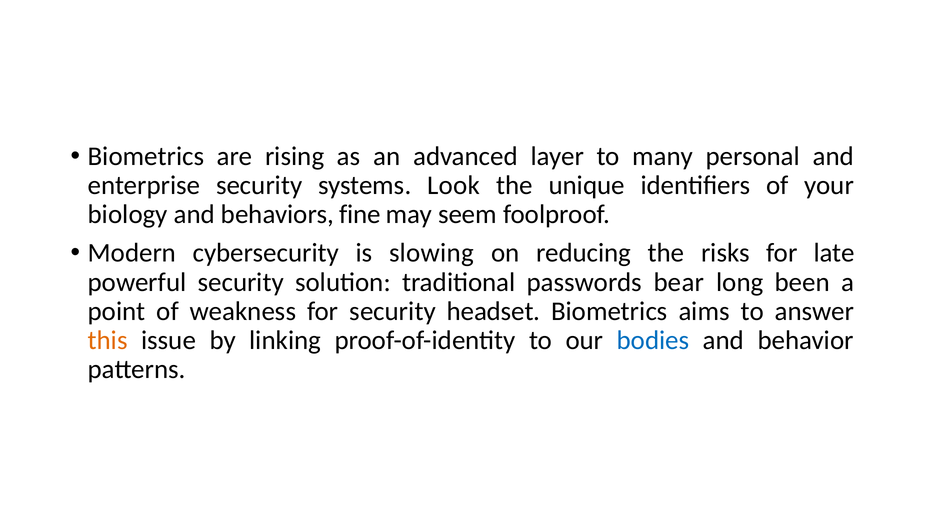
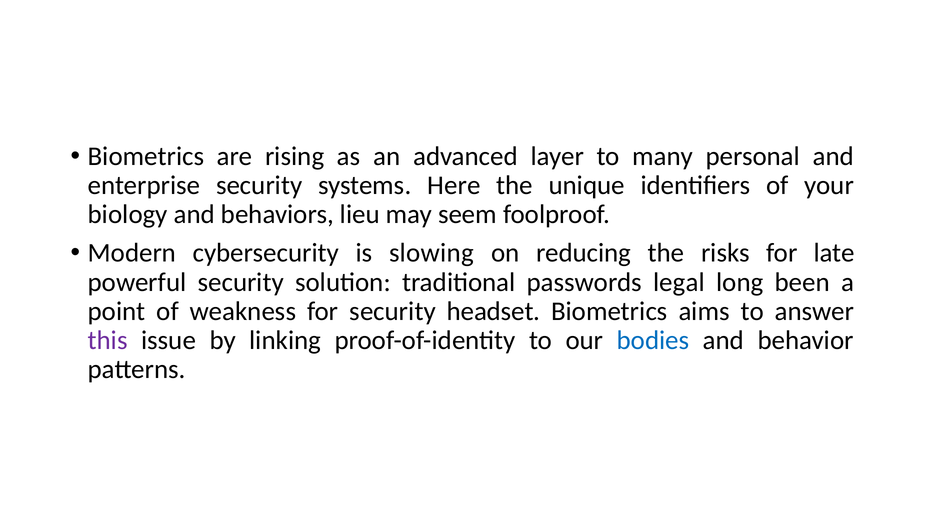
Look: Look -> Here
fine: fine -> lieu
bear: bear -> legal
this colour: orange -> purple
